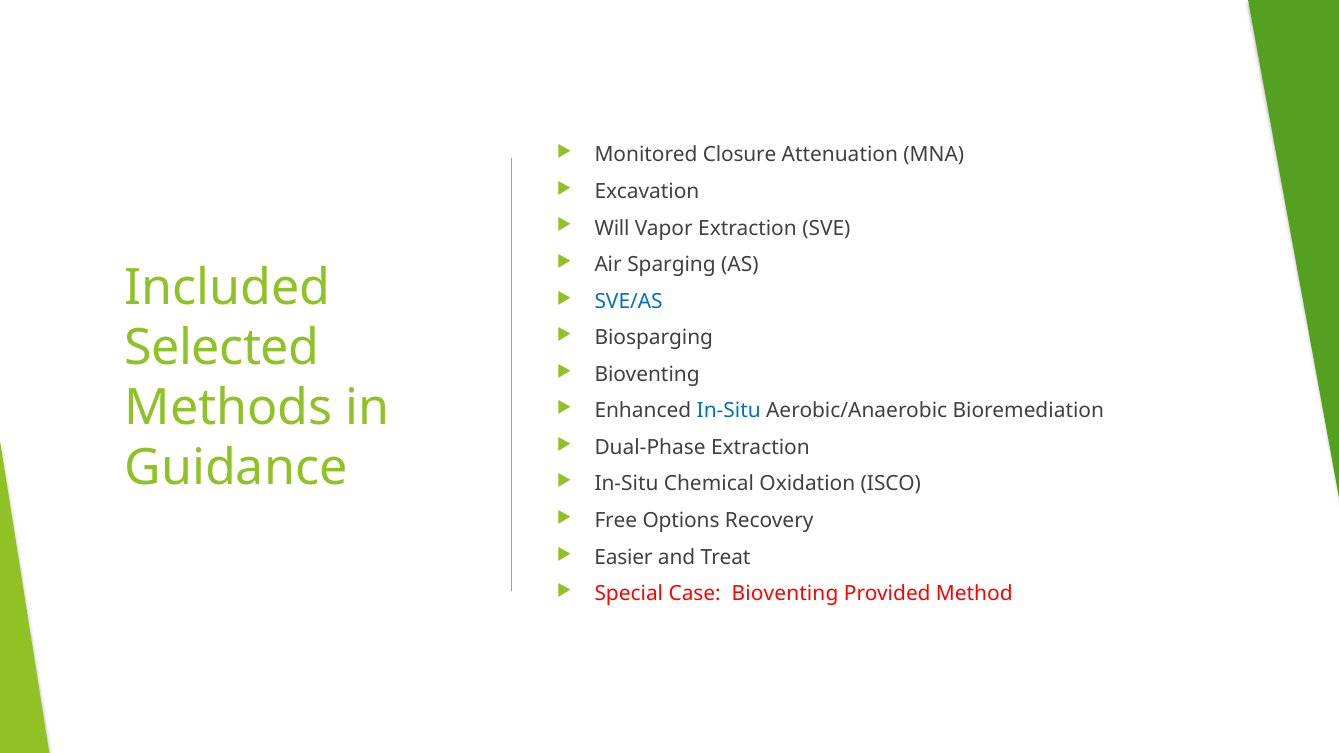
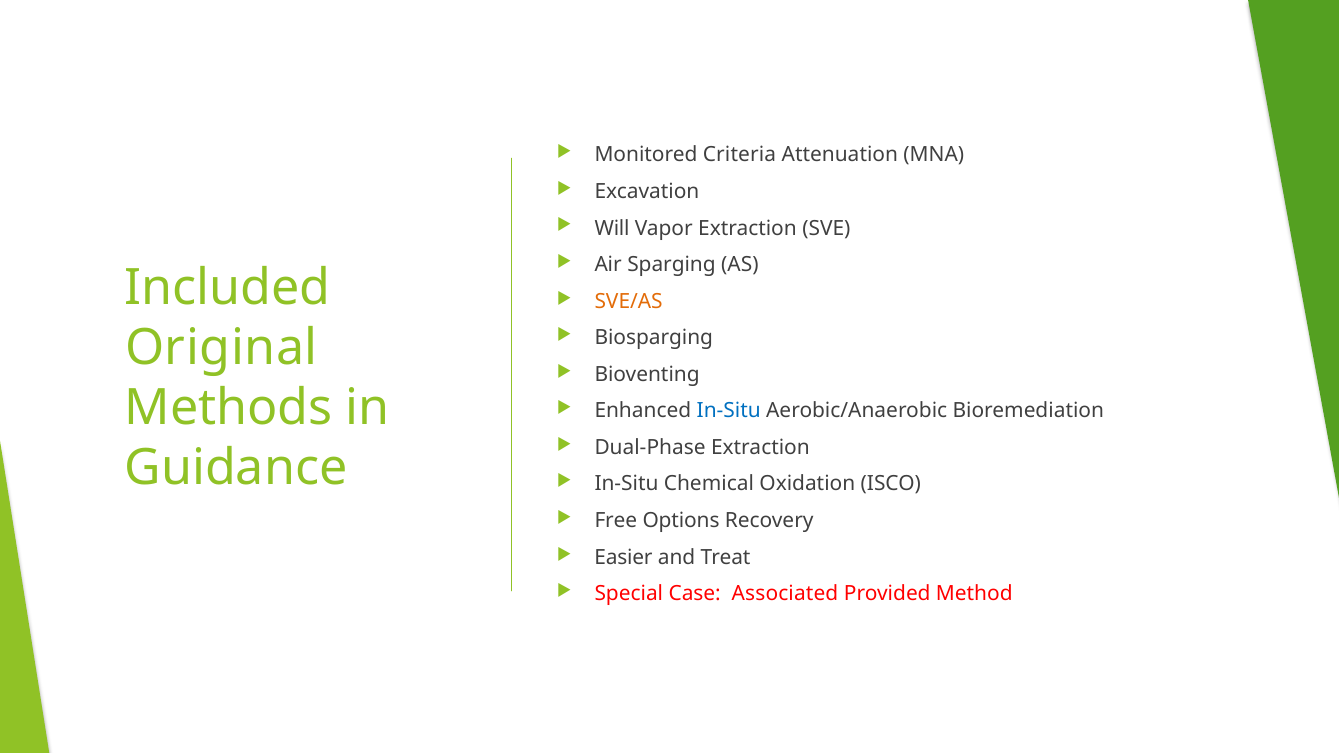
Closure: Closure -> Criteria
SVE/AS colour: blue -> orange
Selected: Selected -> Original
Case Bioventing: Bioventing -> Associated
